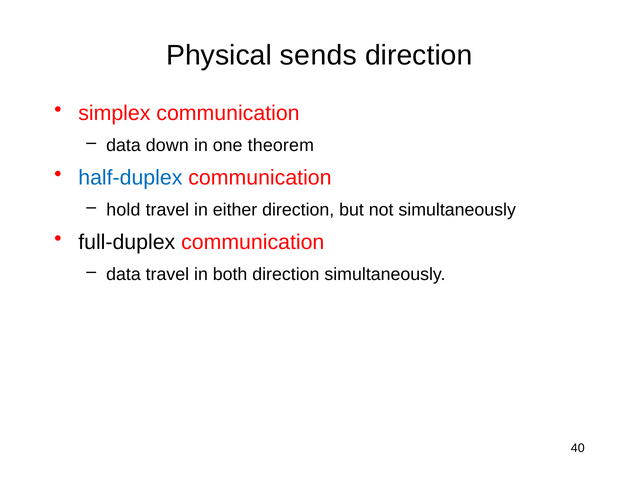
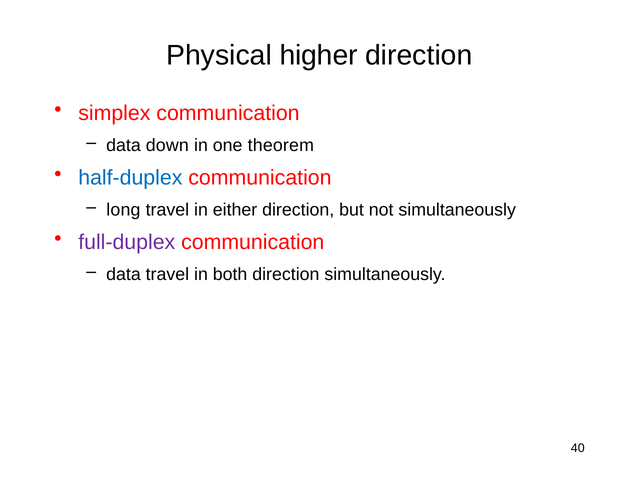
sends: sends -> higher
hold: hold -> long
full-duplex colour: black -> purple
